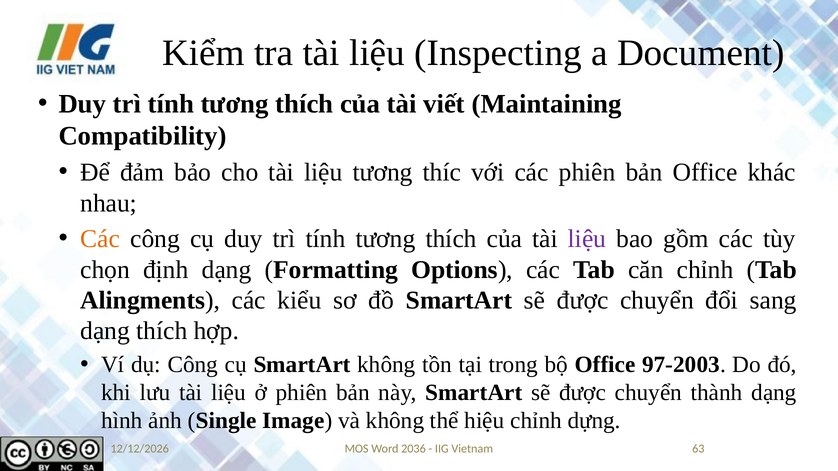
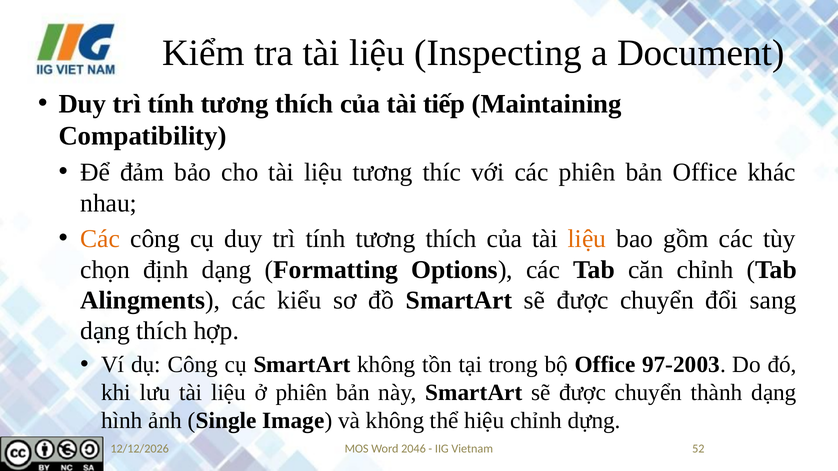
viết: viết -> tiếp
liệu at (587, 239) colour: purple -> orange
2036: 2036 -> 2046
63: 63 -> 52
